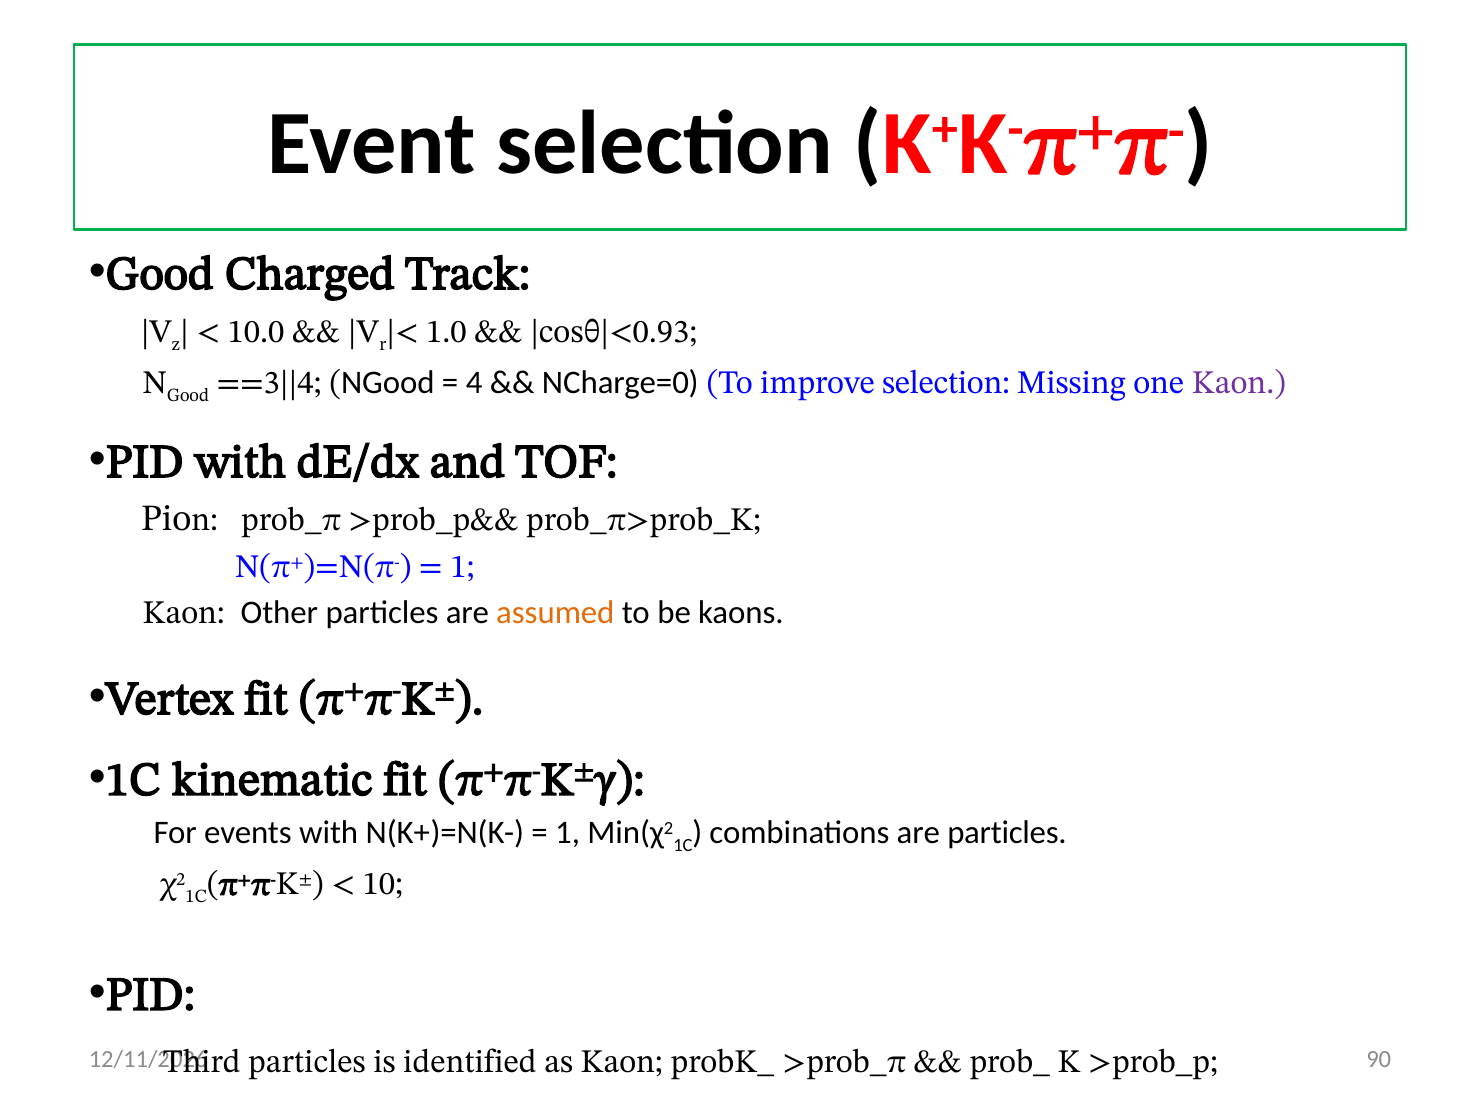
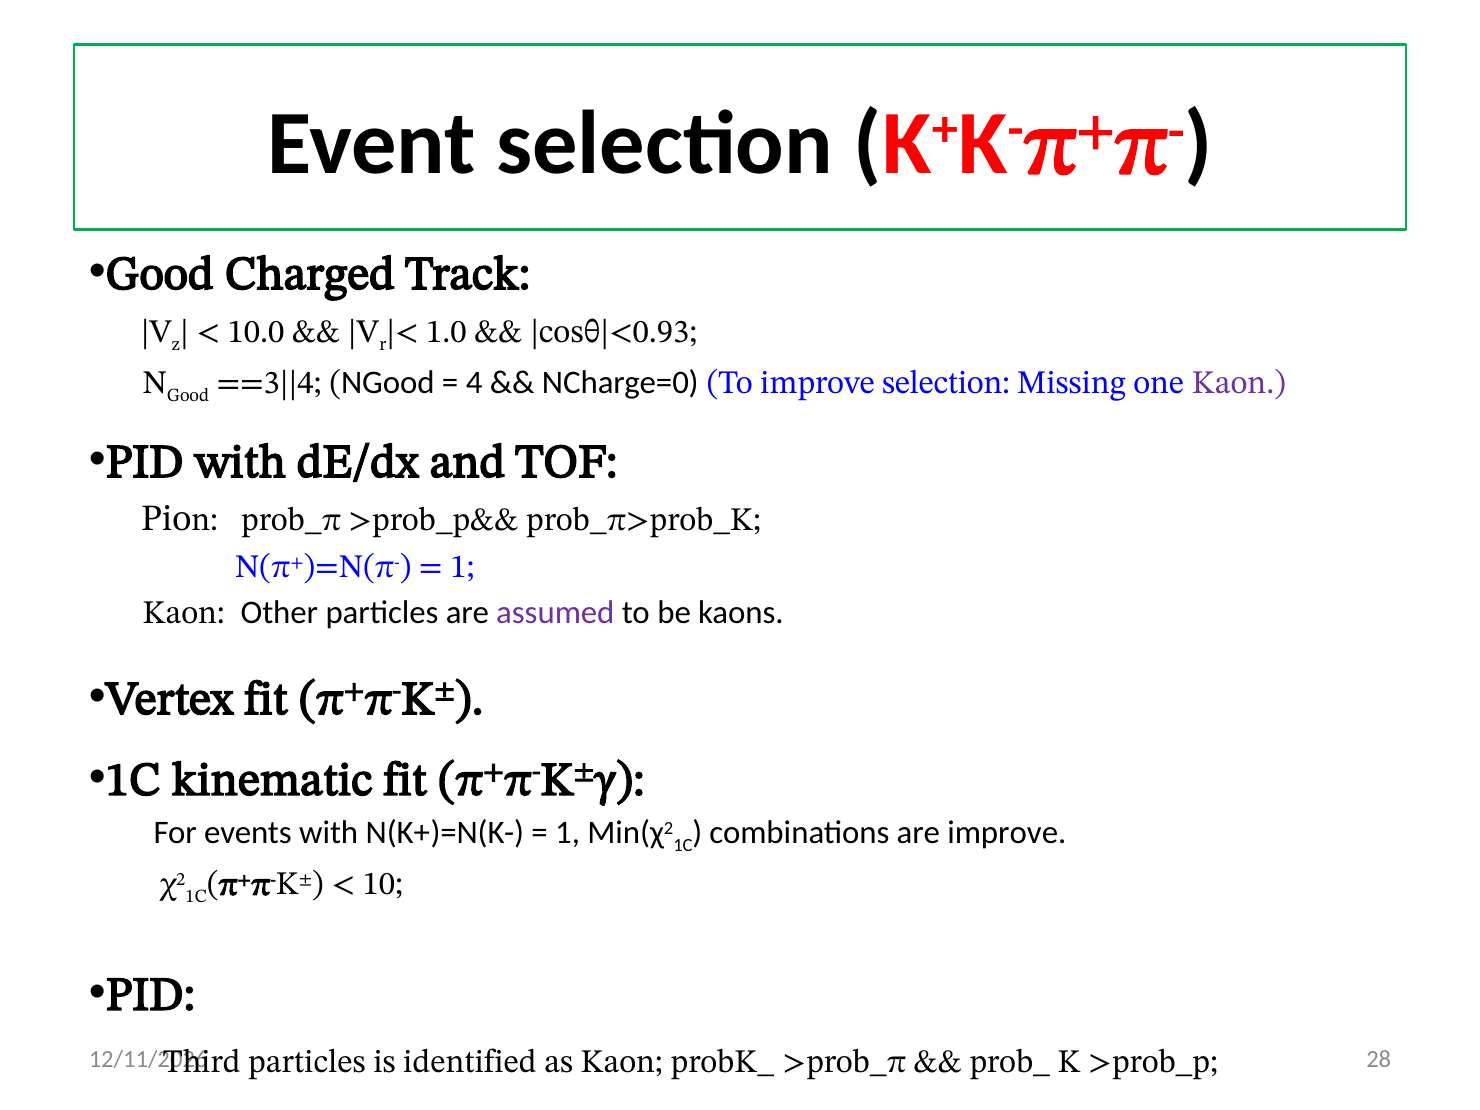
assumed colour: orange -> purple
are particles: particles -> improve
90: 90 -> 28
